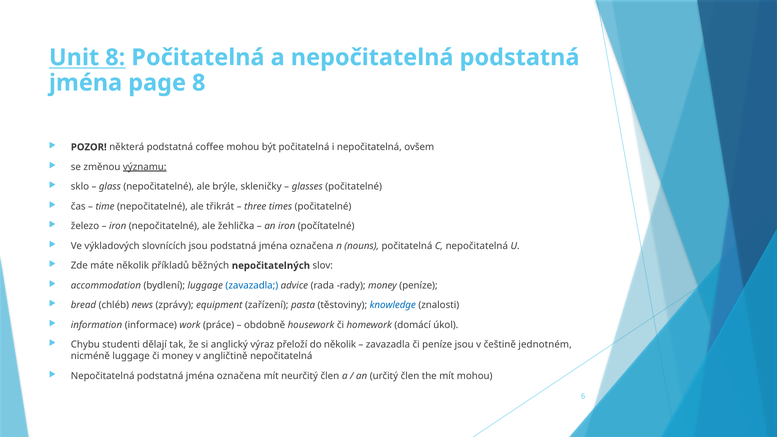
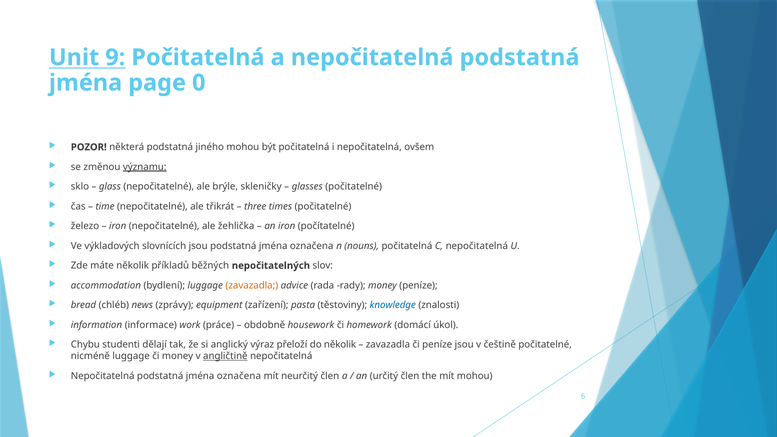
Unit 8: 8 -> 9
page 8: 8 -> 0
coffee: coffee -> jiného
zavazadla at (252, 285) colour: blue -> orange
češtině jednotném: jednotném -> počitatelné
angličtině underline: none -> present
